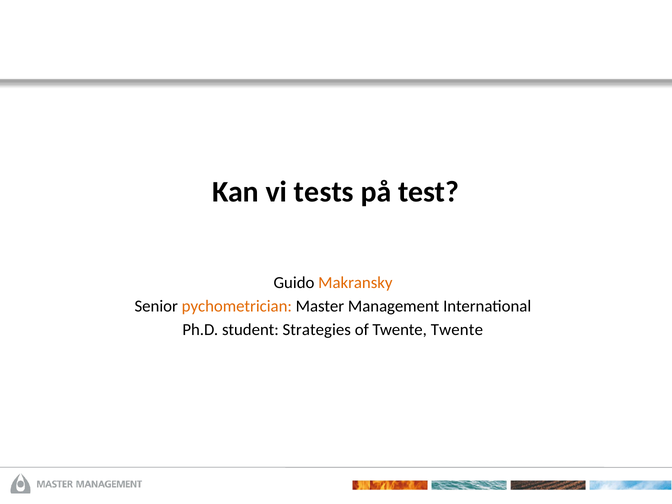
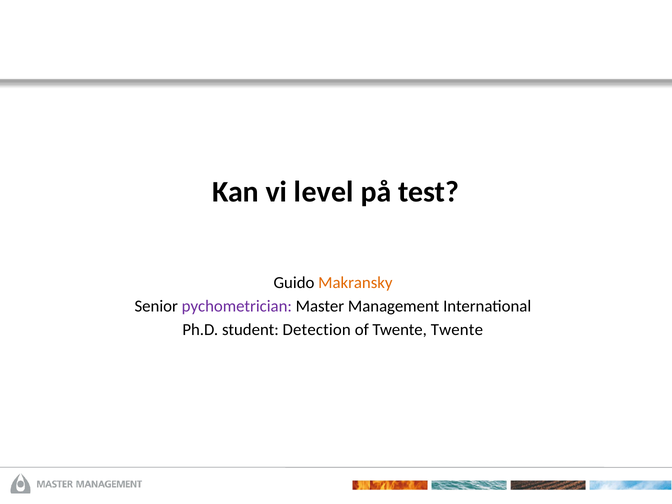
tests: tests -> level
pychometrician colour: orange -> purple
Strategies: Strategies -> Detection
